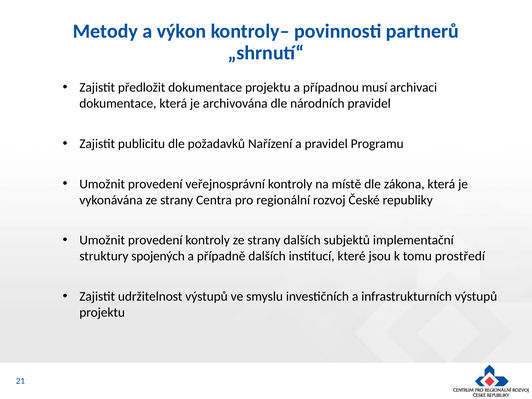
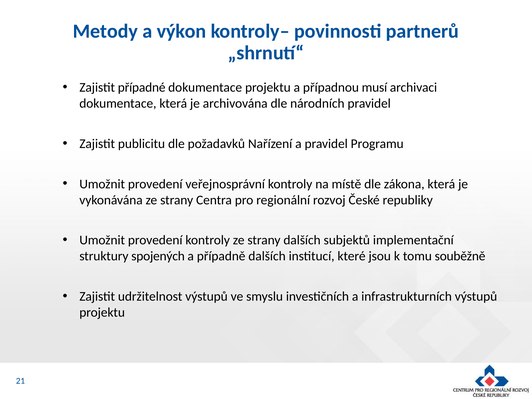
předložit: předložit -> případné
prostředí: prostředí -> souběžně
